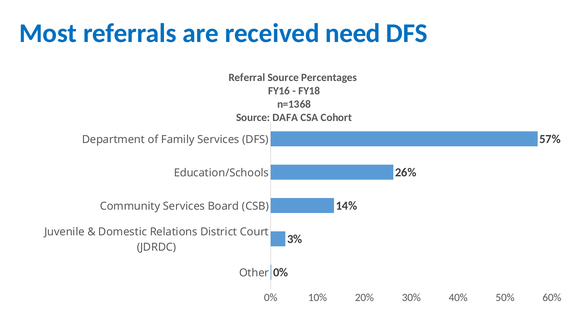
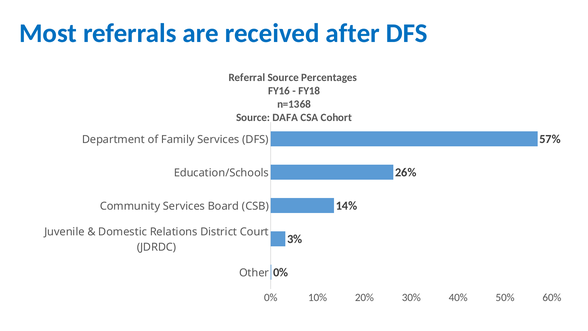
need: need -> after
